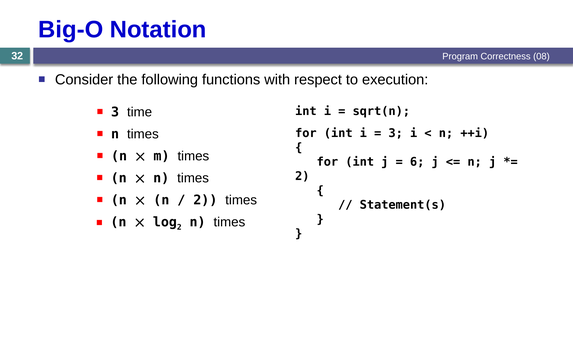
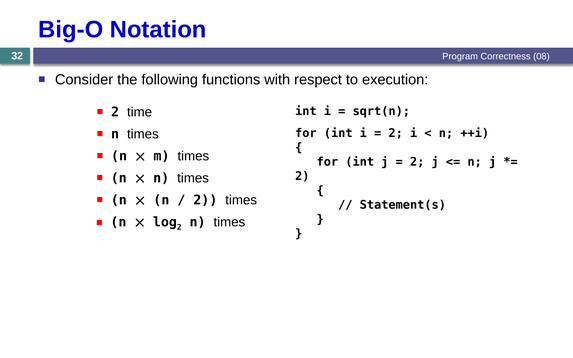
3 at (115, 112): 3 -> 2
3 at (396, 133): 3 -> 2
6 at (417, 162): 6 -> 2
